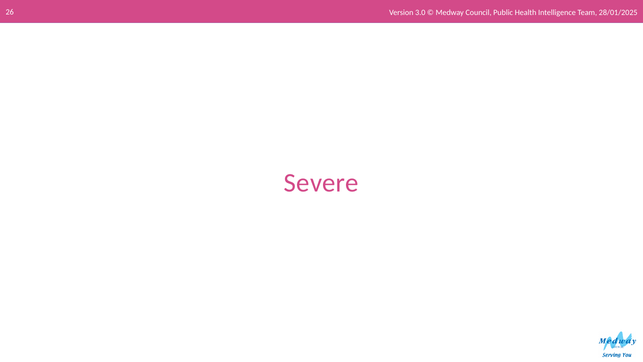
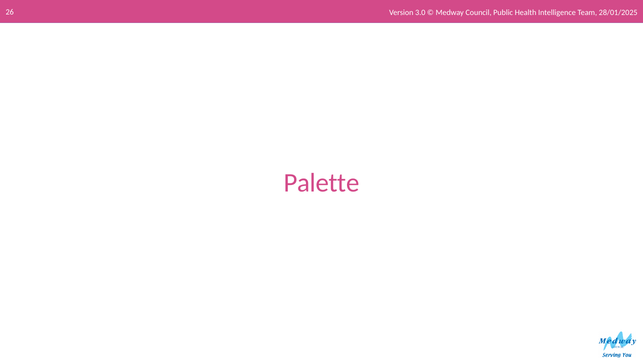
Severe: Severe -> Palette
